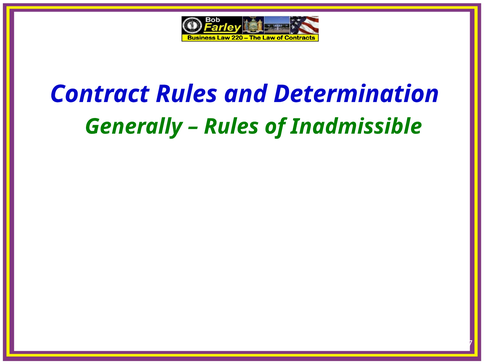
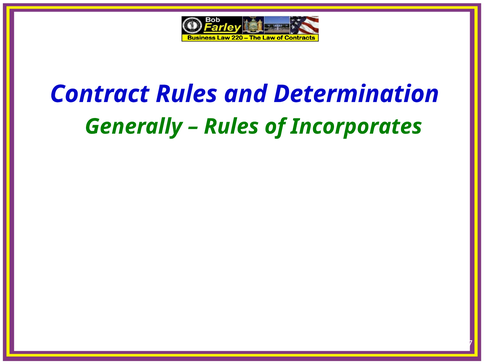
Inadmissible: Inadmissible -> Incorporates
